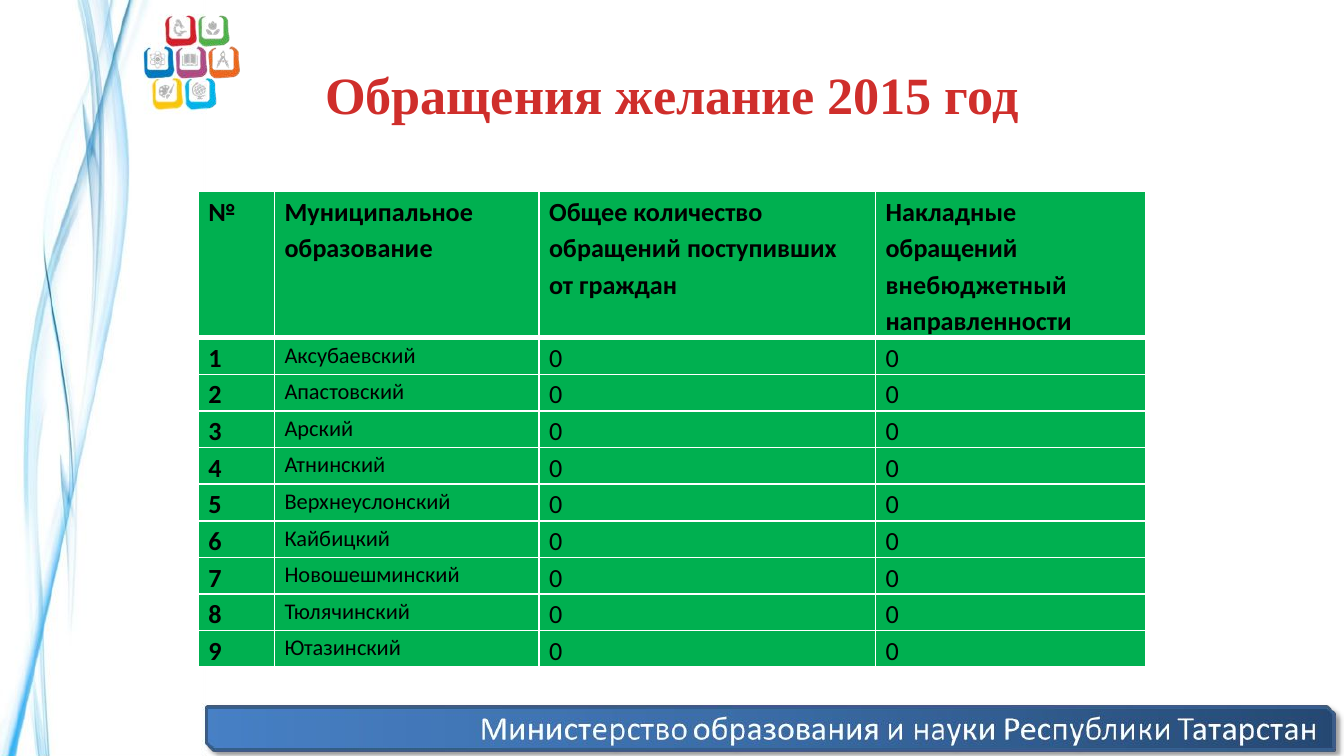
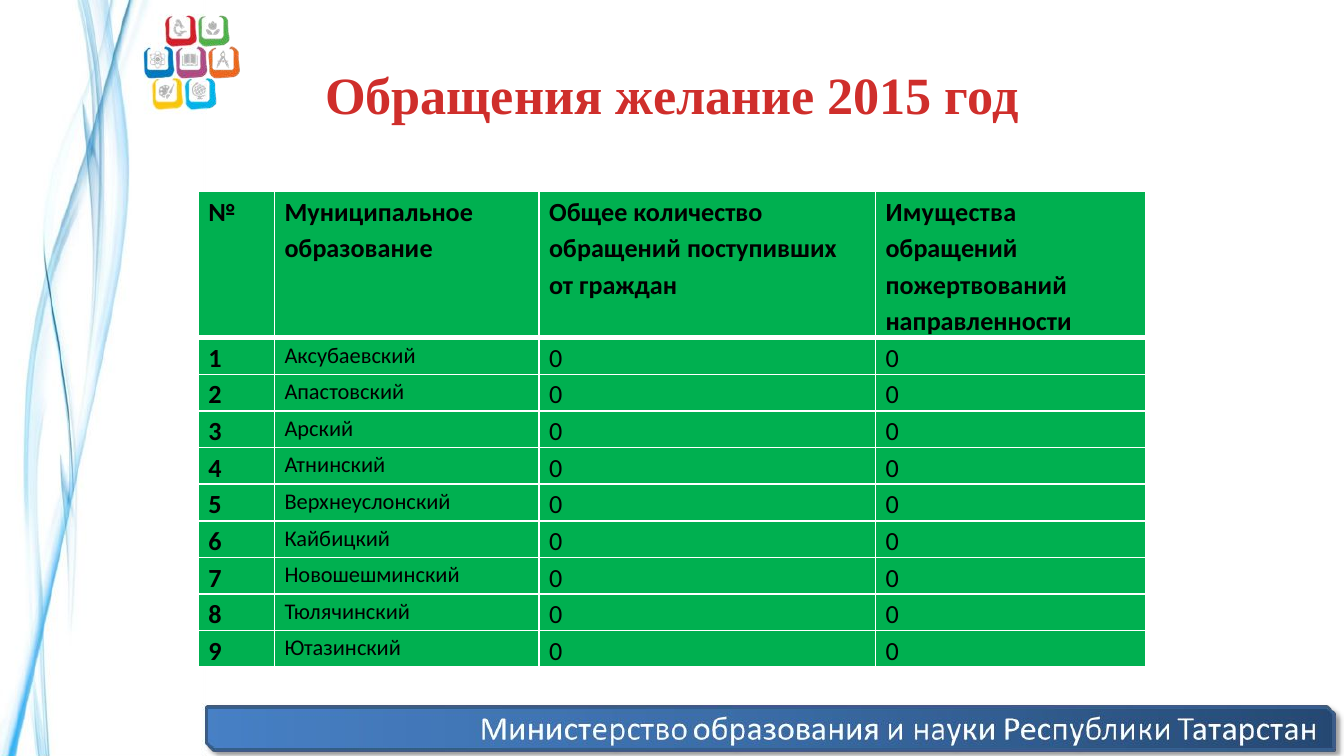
Накладные: Накладные -> Имущества
внебюджетный: внебюджетный -> пожертвований
